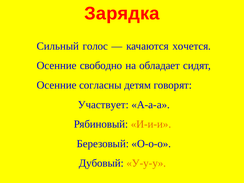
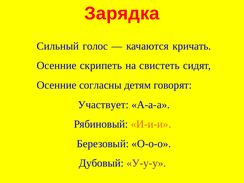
хочется: хочется -> кричать
свободно: свободно -> скрипеть
обладает: обладает -> свистеть
У-у-у colour: orange -> purple
